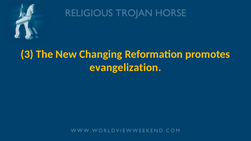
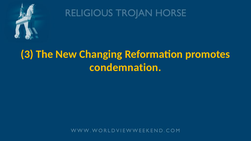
evangelization: evangelization -> condemnation
